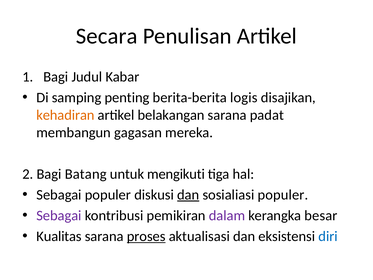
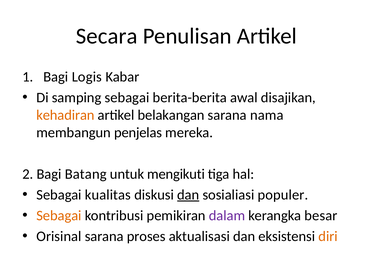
Judul: Judul -> Logis
samping penting: penting -> sebagai
logis: logis -> awal
padat: padat -> nama
gagasan: gagasan -> penjelas
Sebagai populer: populer -> kualitas
Sebagai at (59, 215) colour: purple -> orange
Kualitas: Kualitas -> Orisinal
proses underline: present -> none
diri colour: blue -> orange
